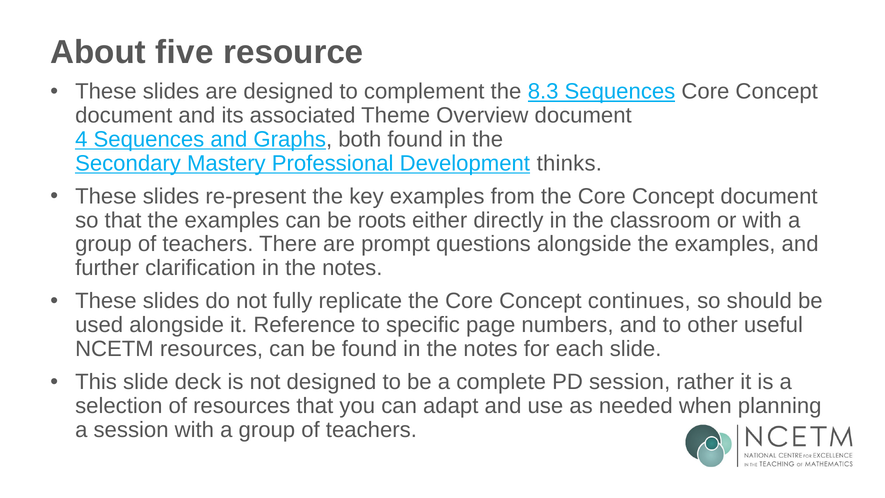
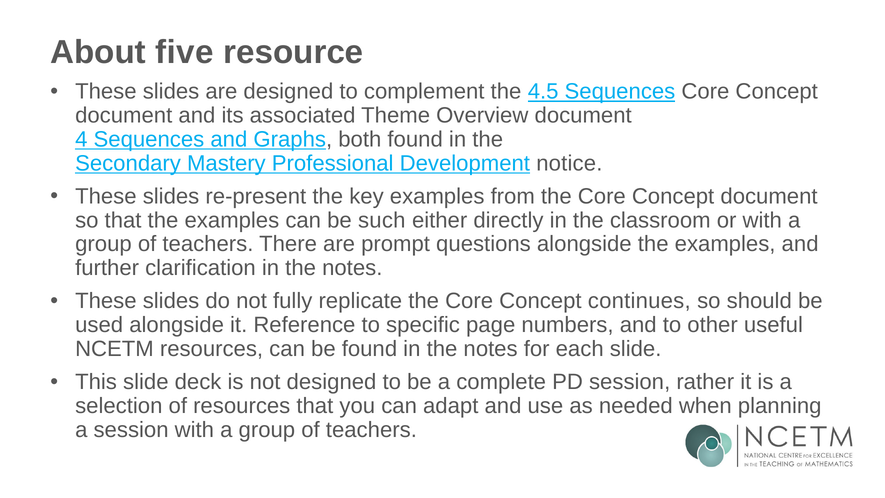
8.3: 8.3 -> 4.5
thinks: thinks -> notice
roots: roots -> such
